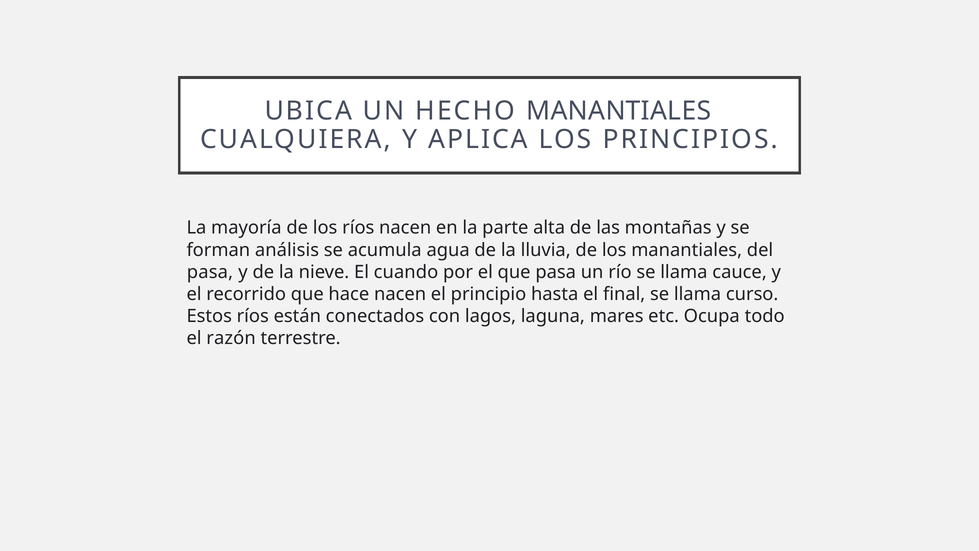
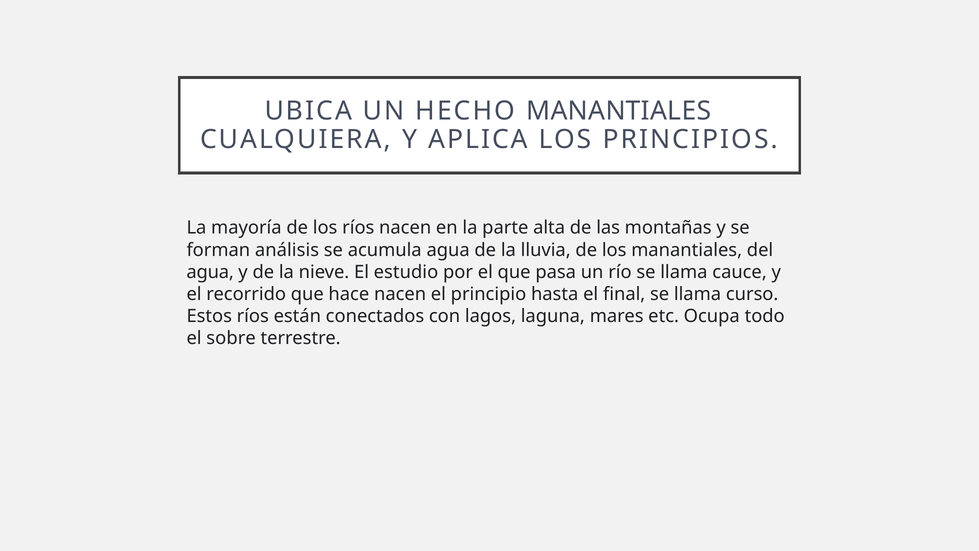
pasa at (210, 272): pasa -> agua
cuando: cuando -> estudio
razón: razón -> sobre
